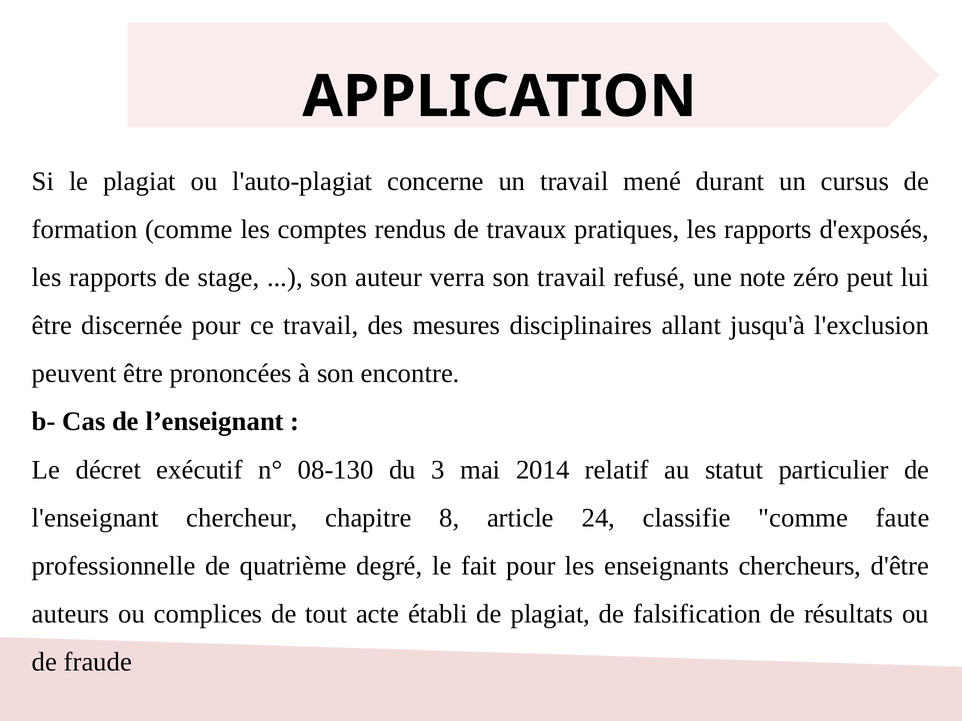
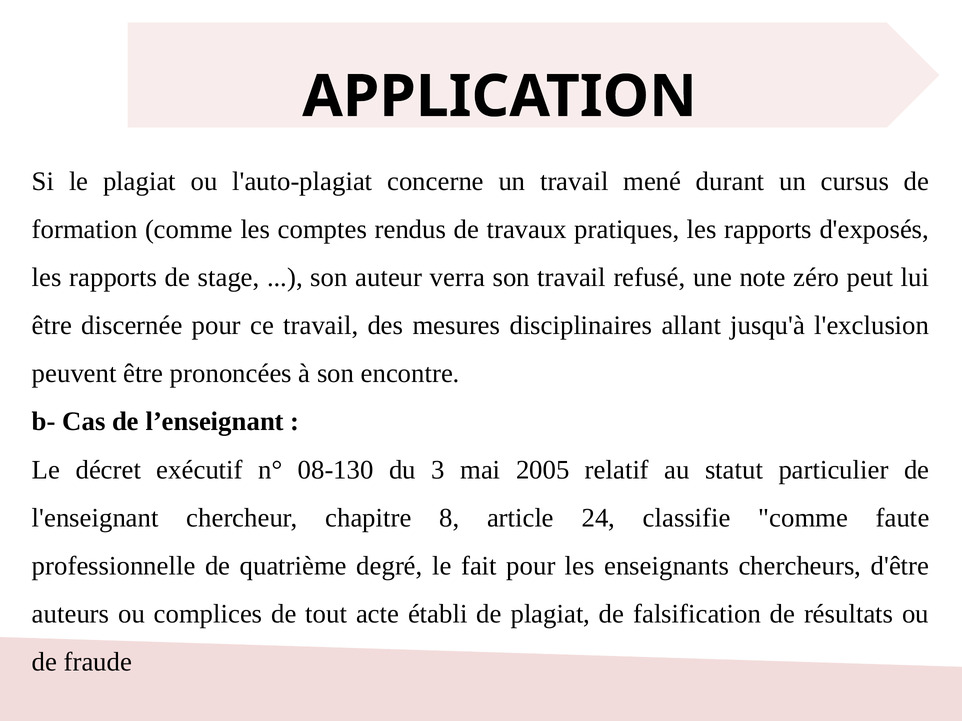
2014: 2014 -> 2005
